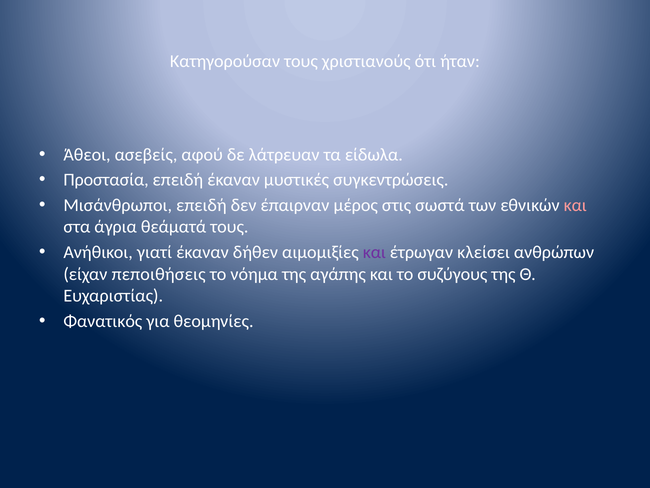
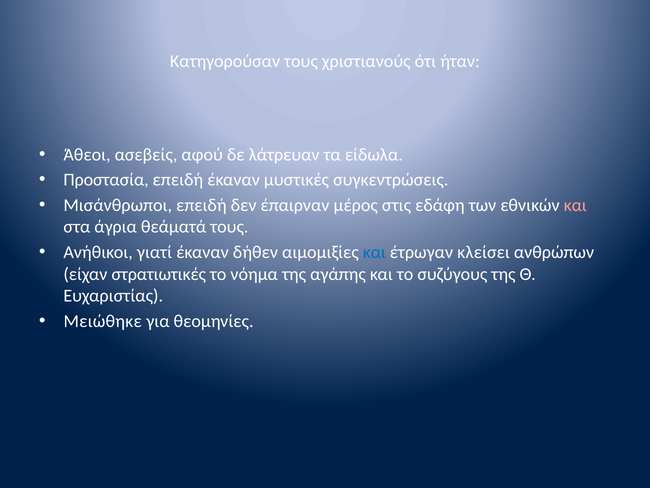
σωστά: σωστά -> εδάφη
και at (374, 252) colour: purple -> blue
πεπoιθήσεις: πεπoιθήσεις -> στρατιωτικές
Φανατικός: Φανατικός -> Μειώθηκε
